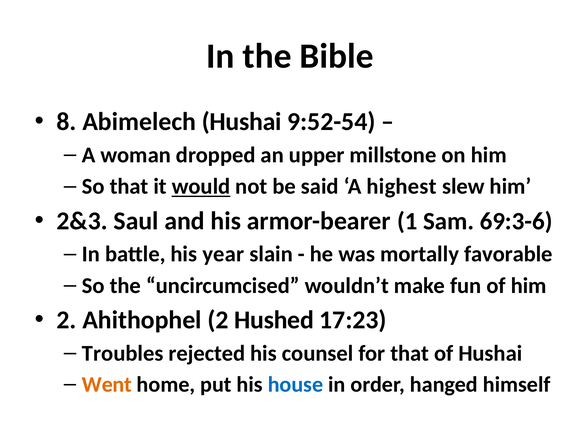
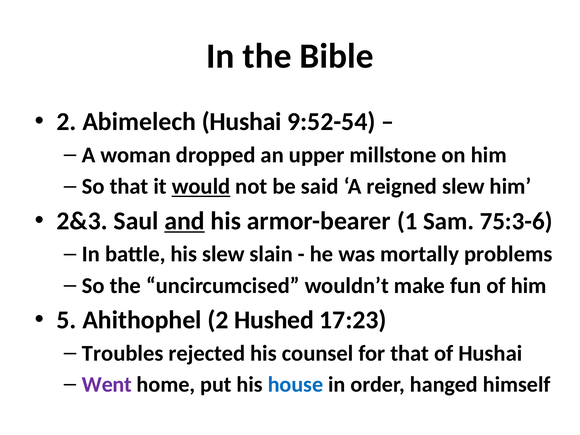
8 at (67, 122): 8 -> 2
highest: highest -> reigned
and underline: none -> present
69:3-6: 69:3-6 -> 75:3-6
his year: year -> slew
favorable: favorable -> problems
2 at (67, 320): 2 -> 5
Went colour: orange -> purple
